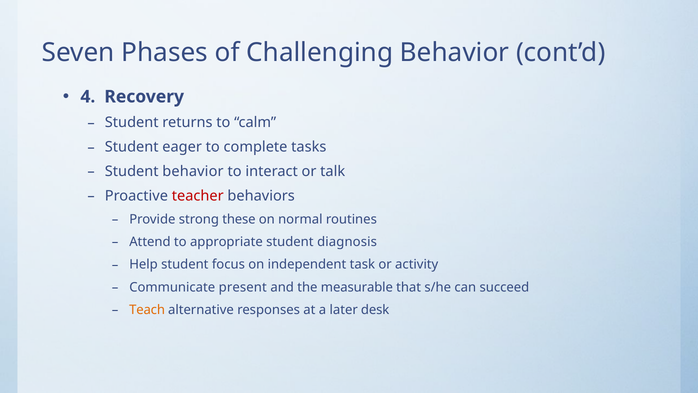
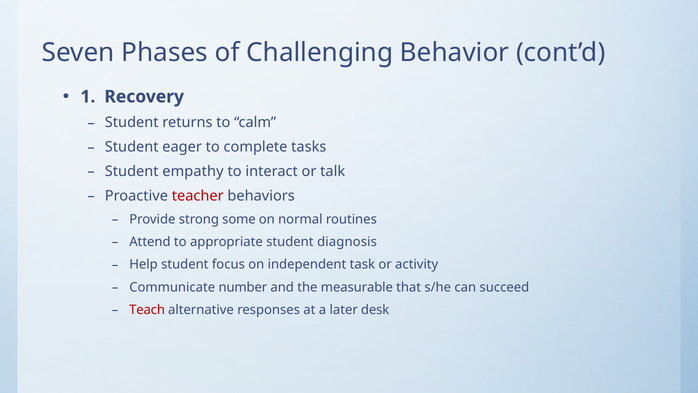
4: 4 -> 1
Student behavior: behavior -> empathy
these: these -> some
present: present -> number
Teach colour: orange -> red
